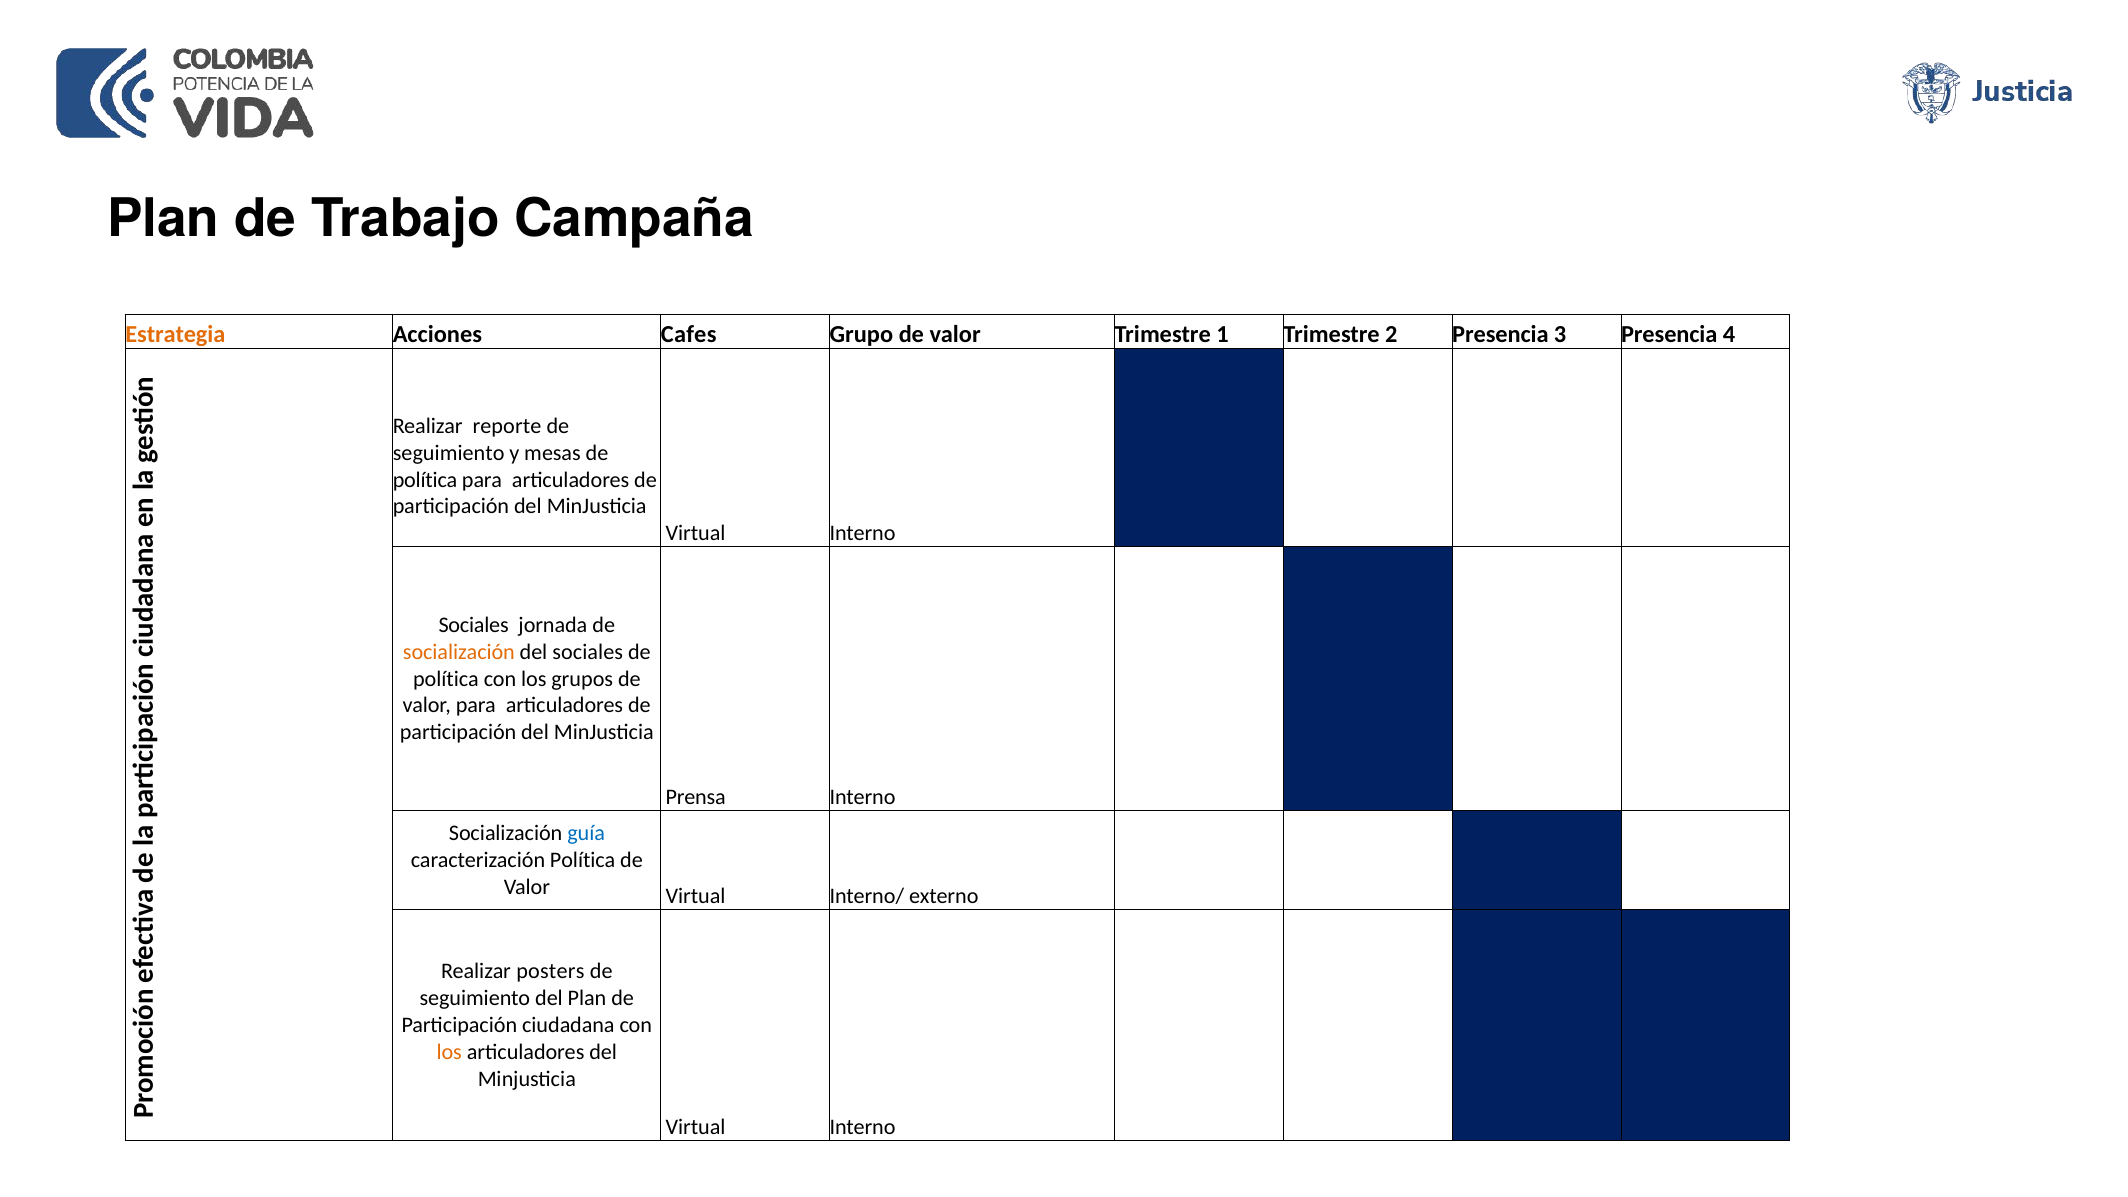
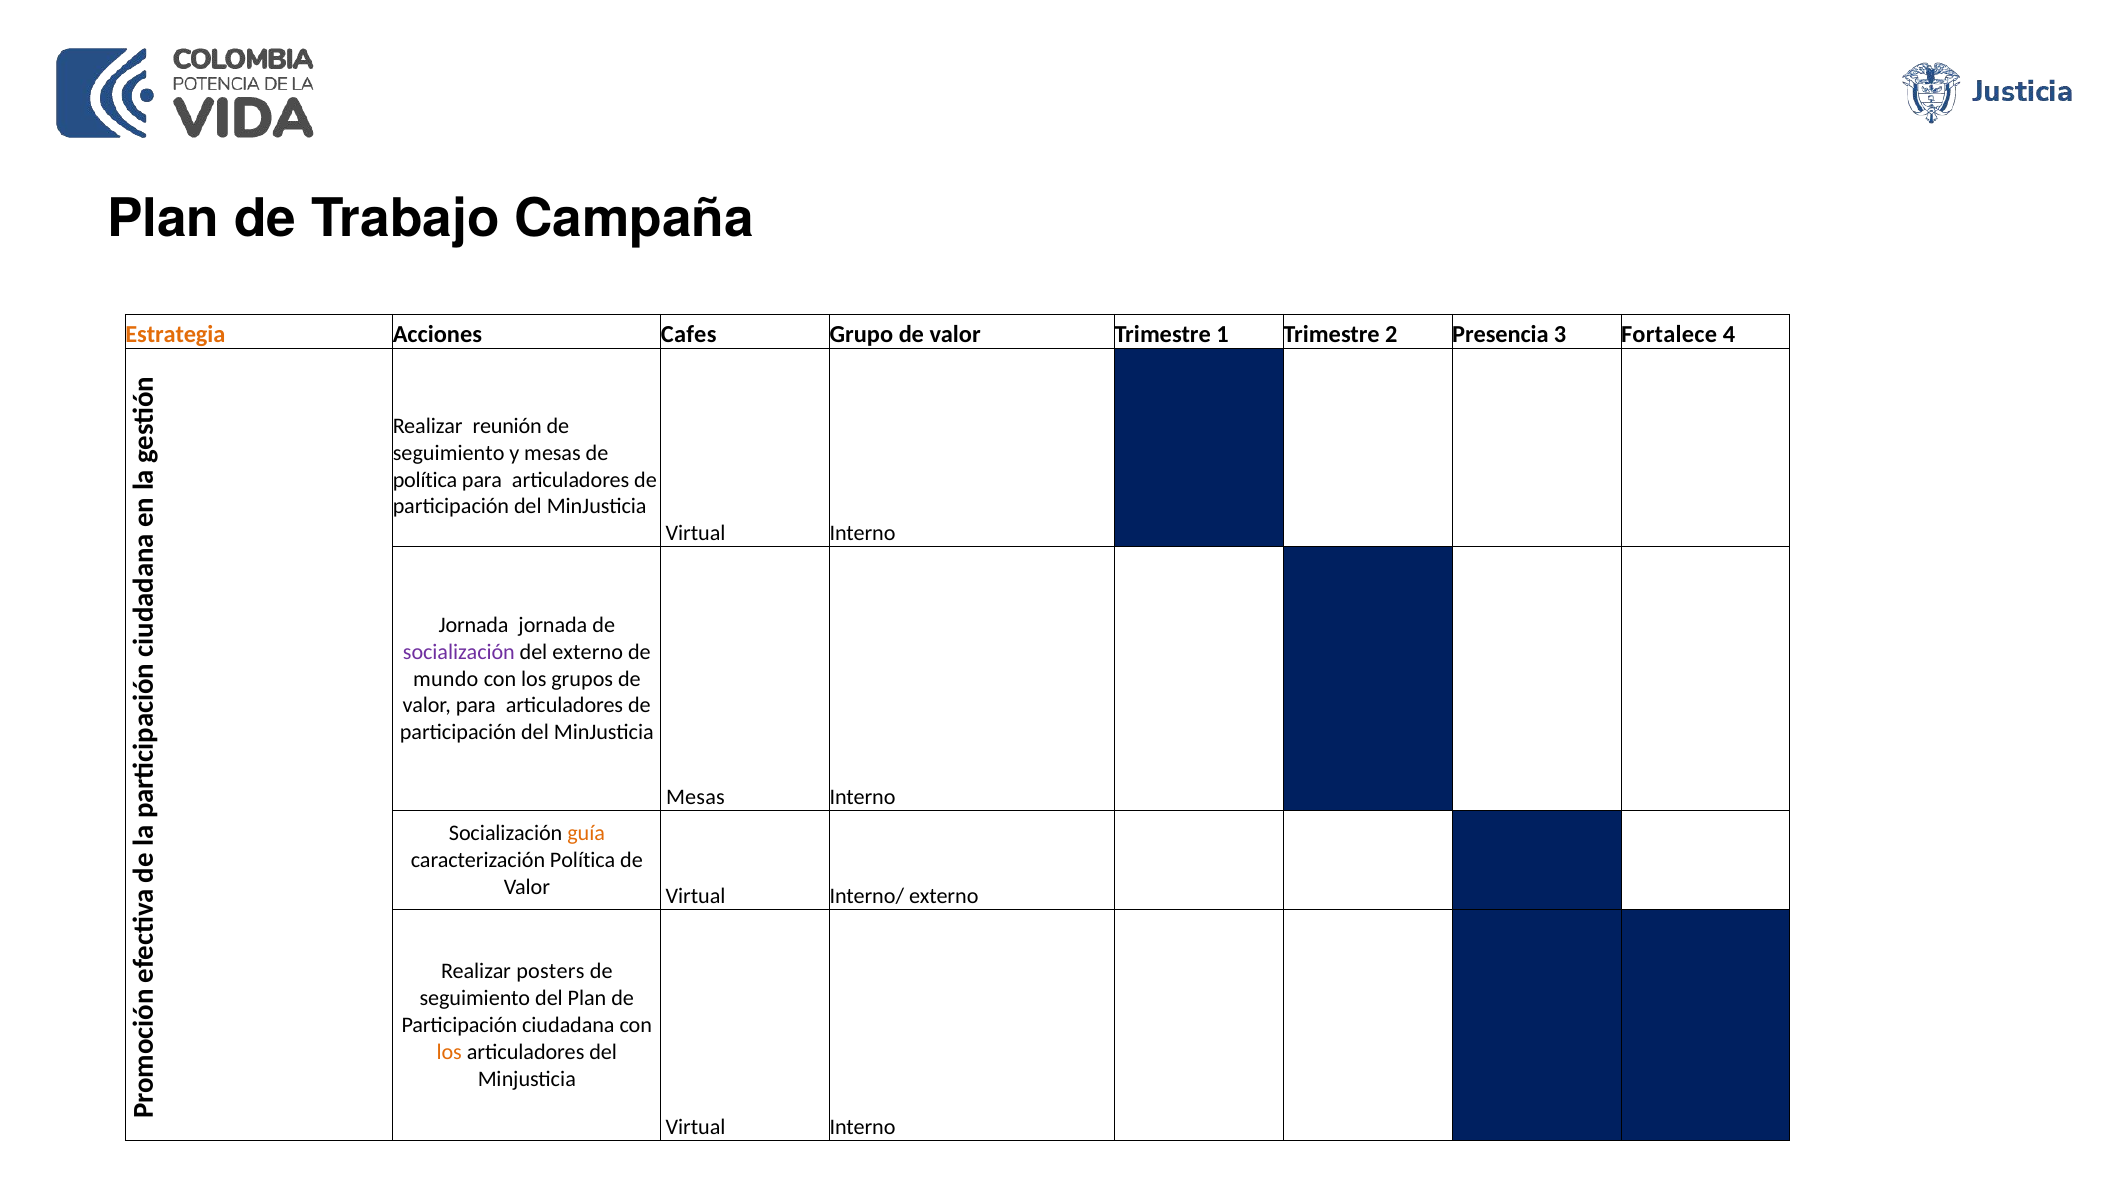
3 Presencia: Presencia -> Fortalece
reporte: reporte -> reunión
Sociales at (474, 625): Sociales -> Jornada
socialización at (459, 652) colour: orange -> purple
del sociales: sociales -> externo
política at (446, 679): política -> mundo
Prensa at (696, 797): Prensa -> Mesas
guía colour: blue -> orange
